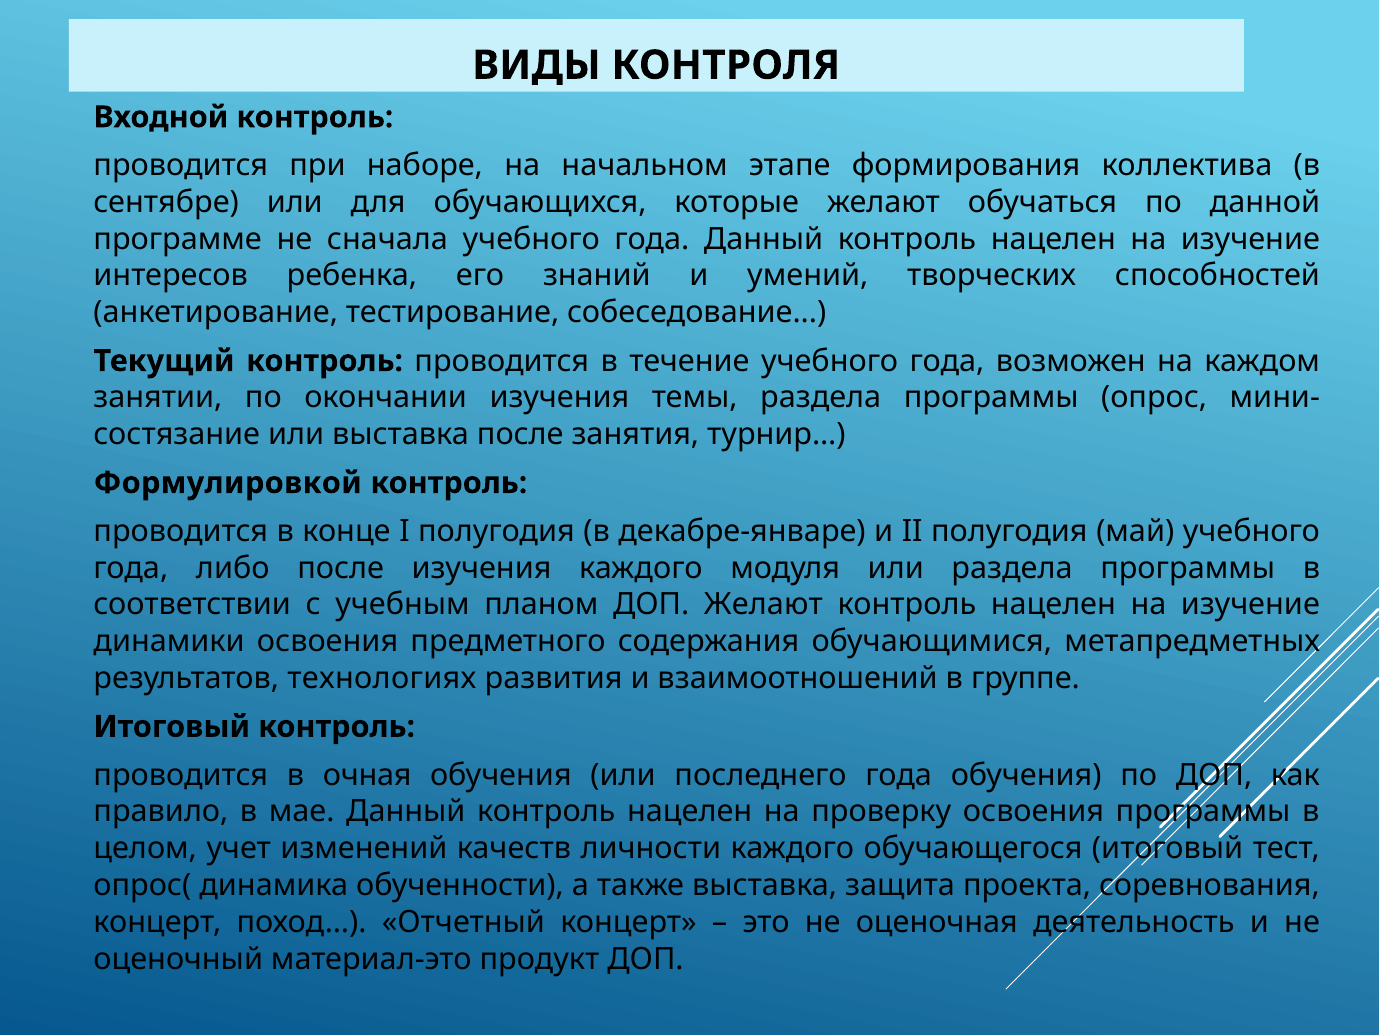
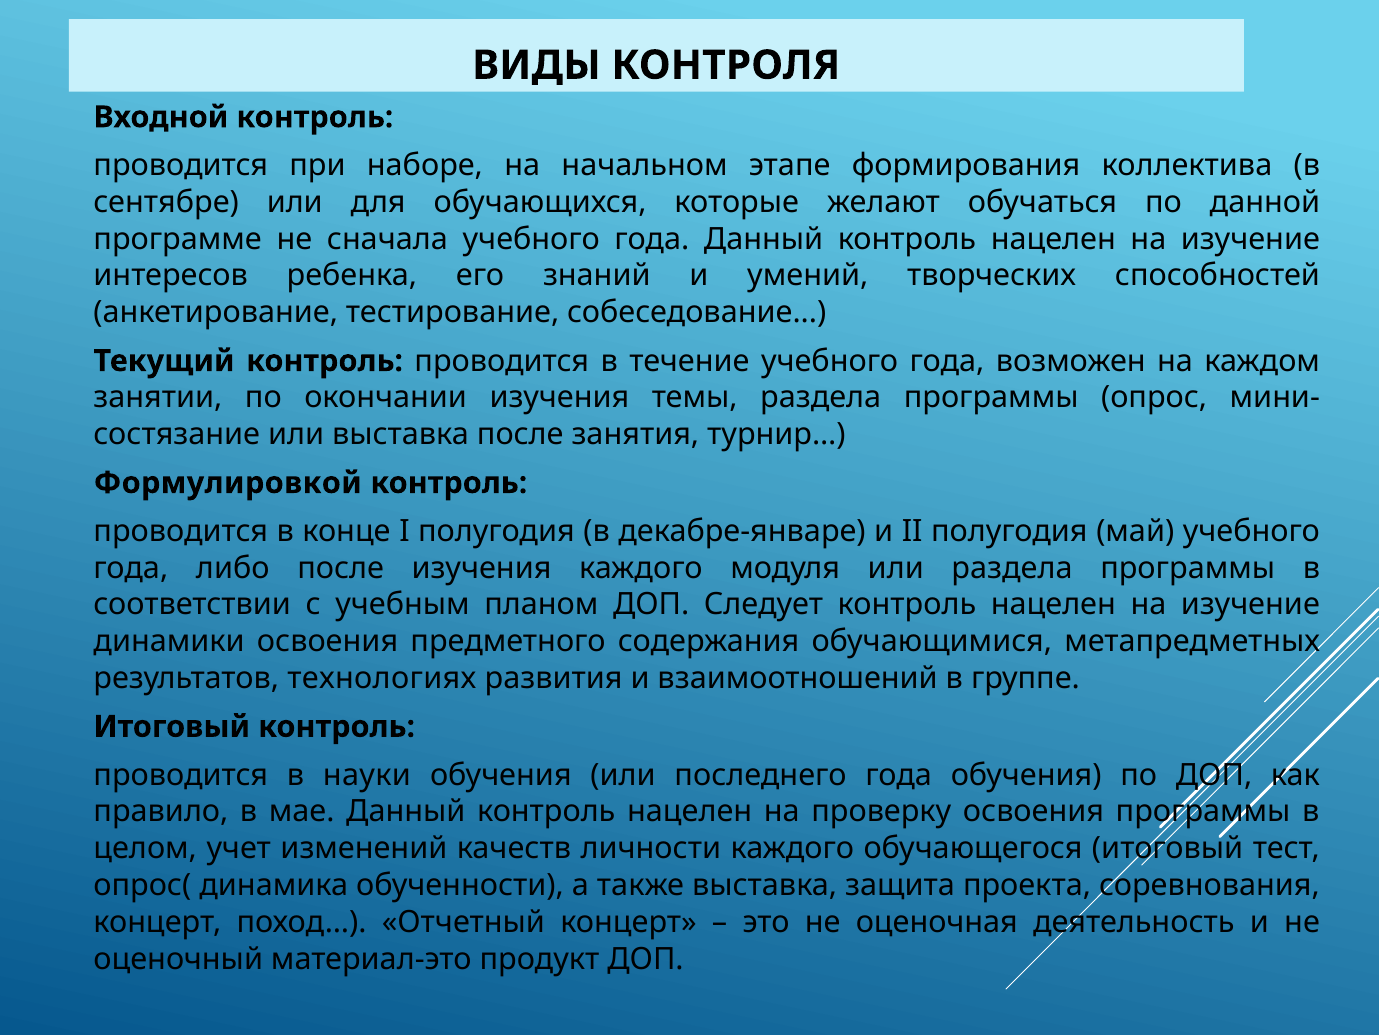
ДОП Желают: Желают -> Следует
очная: очная -> науки
